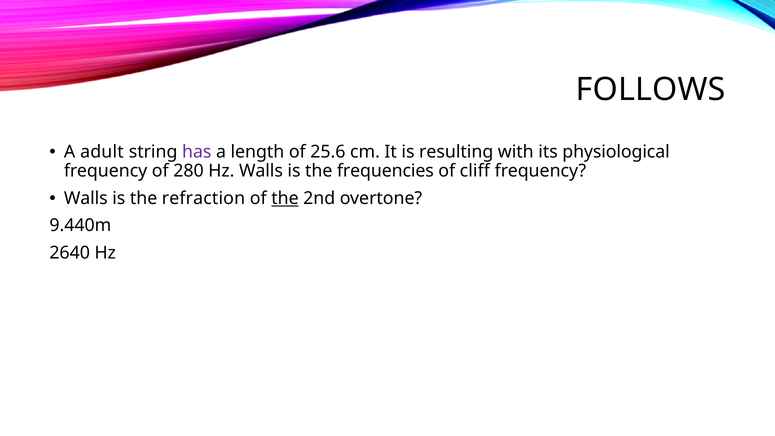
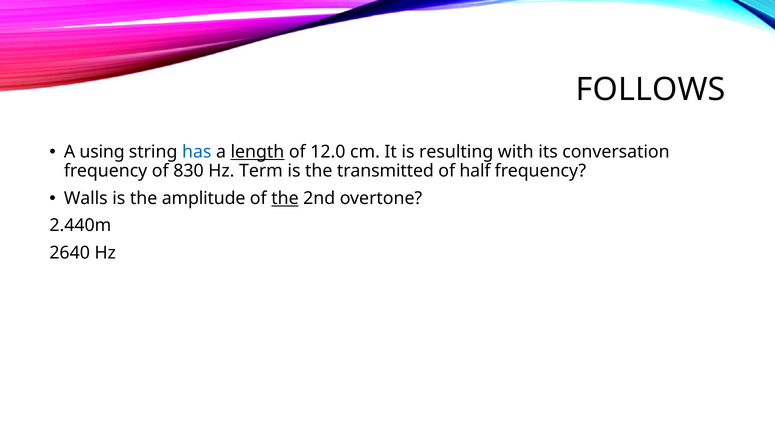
adult: adult -> using
has colour: purple -> blue
length underline: none -> present
25.6: 25.6 -> 12.0
physiological: physiological -> conversation
280: 280 -> 830
Hz Walls: Walls -> Term
frequencies: frequencies -> transmitted
cliff: cliff -> half
refraction: refraction -> amplitude
9.440m: 9.440m -> 2.440m
